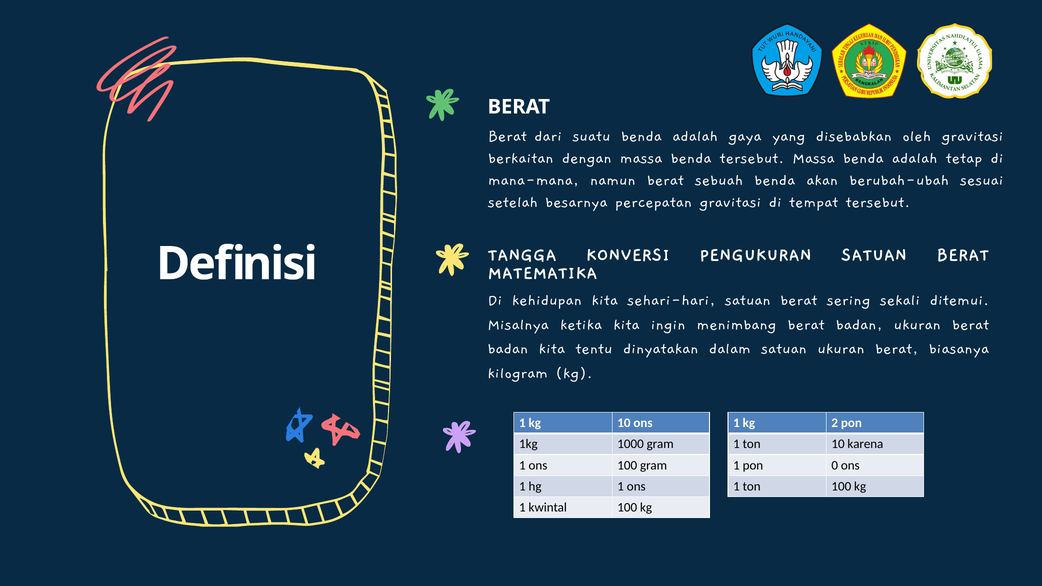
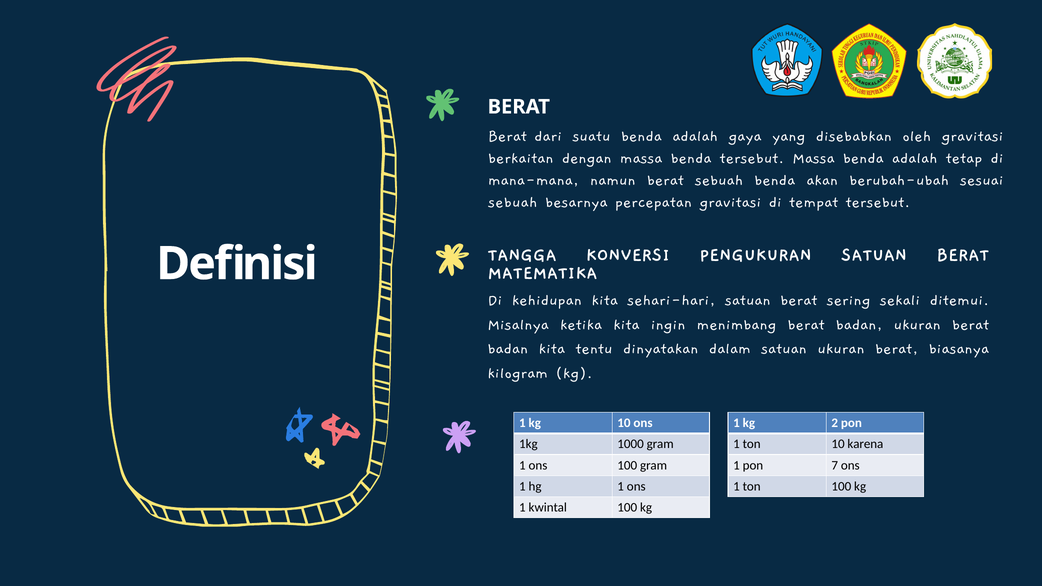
setelah at (513, 201): setelah -> sebuah
0: 0 -> 7
